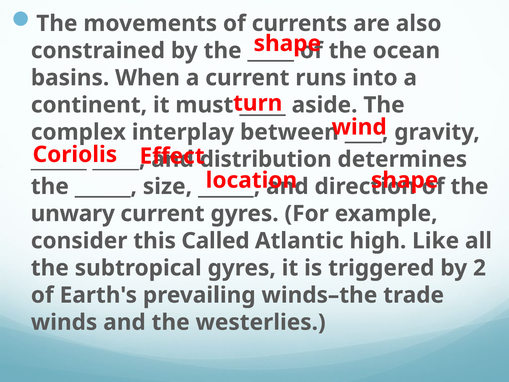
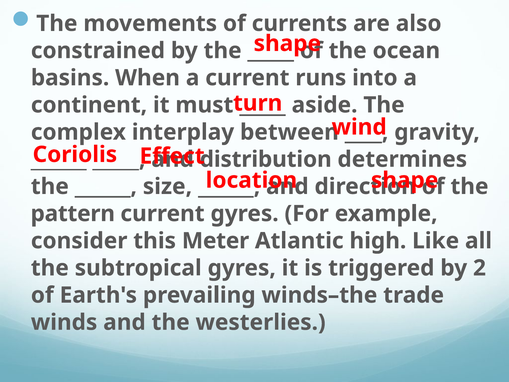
unwary: unwary -> pattern
Called: Called -> Meter
